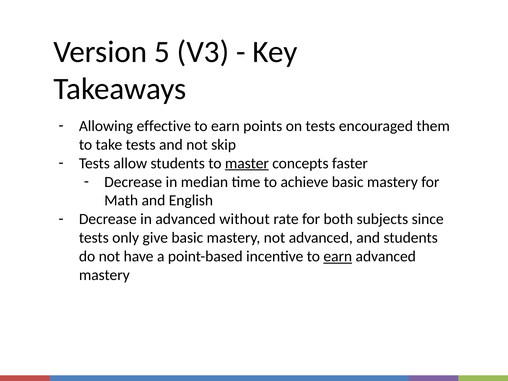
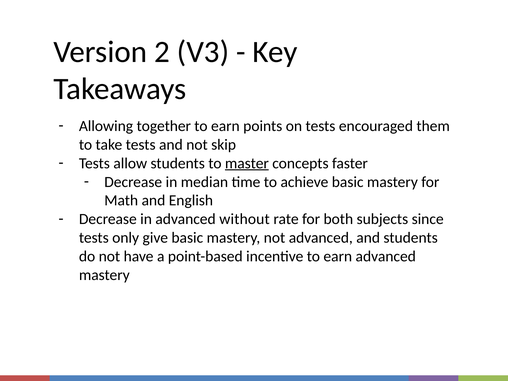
5: 5 -> 2
effective: effective -> together
earn at (338, 256) underline: present -> none
